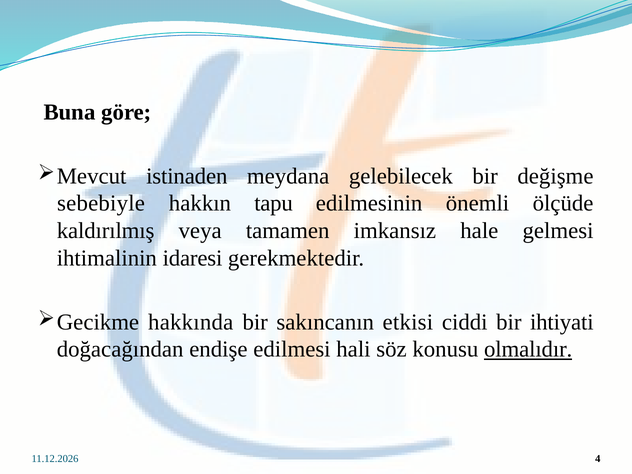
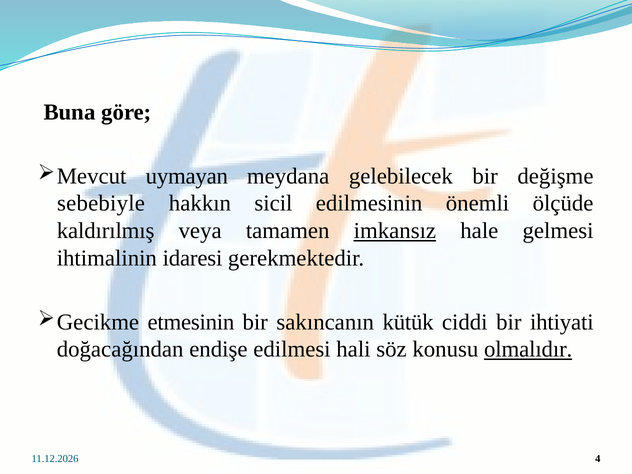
istinaden: istinaden -> uymayan
tapu: tapu -> sicil
imkansız underline: none -> present
hakkında: hakkında -> etmesinin
etkisi: etkisi -> kütük
